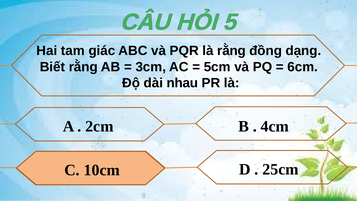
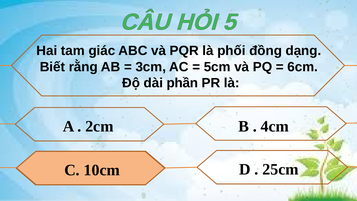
là rằng: rằng -> phối
nhau: nhau -> phần
